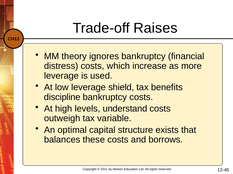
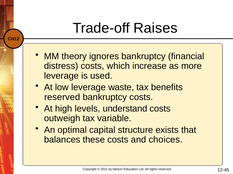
shield: shield -> waste
discipline at (62, 97): discipline -> reserved
borrows: borrows -> choices
